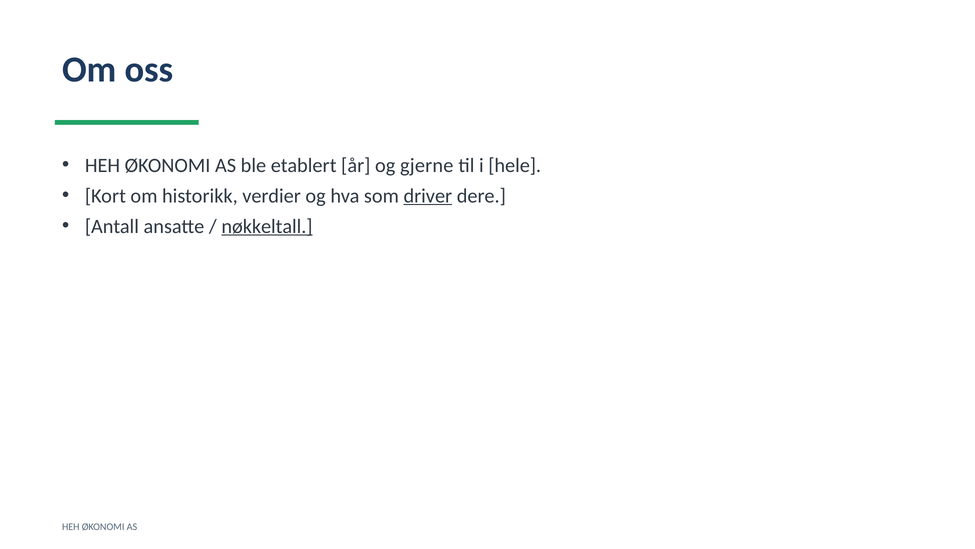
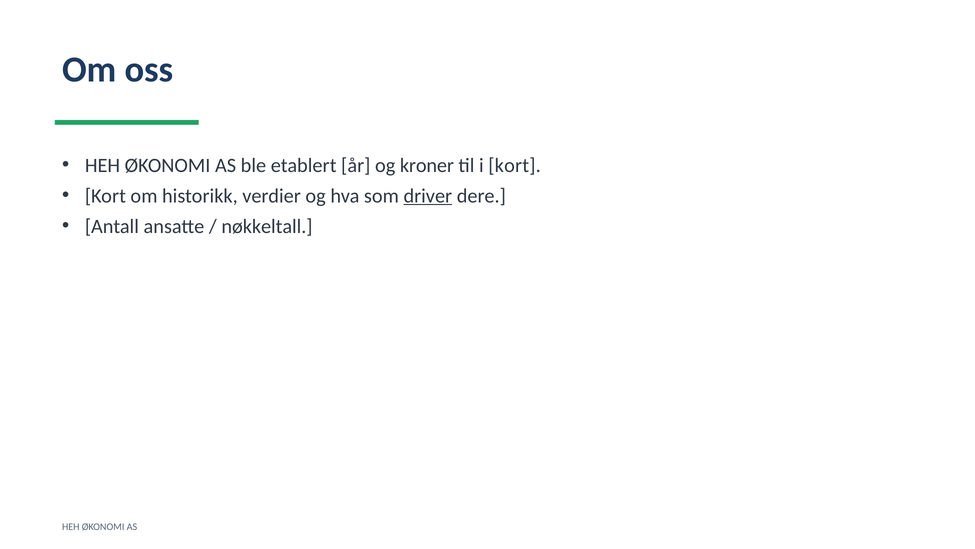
gjerne: gjerne -> kroner
i hele: hele -> kort
nøkkeltall underline: present -> none
